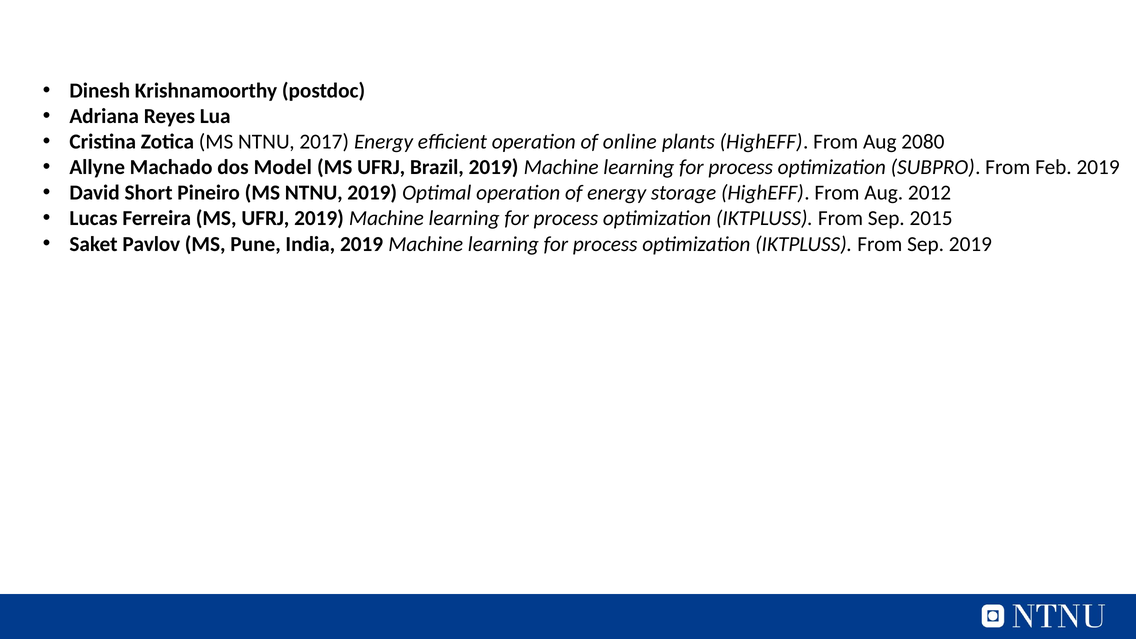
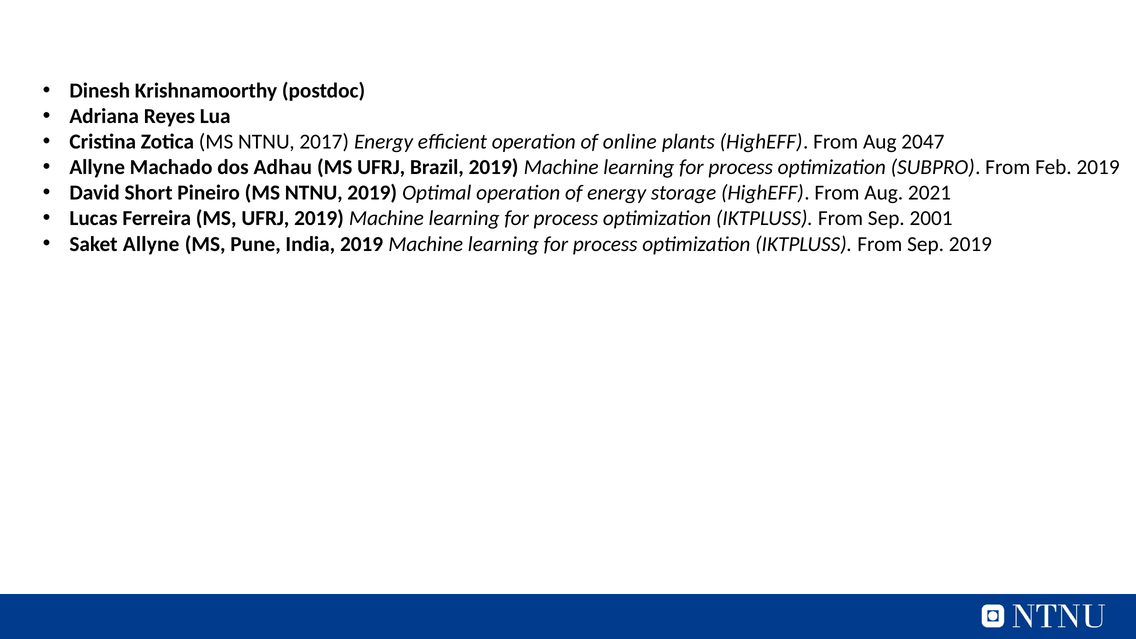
2080: 2080 -> 2047
Model: Model -> Adhau
2012: 2012 -> 2021
2015: 2015 -> 2001
Saket Pavlov: Pavlov -> Allyne
